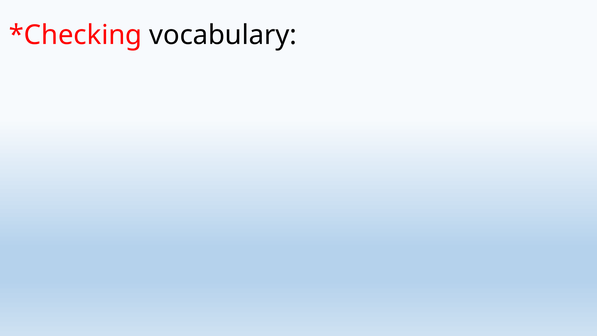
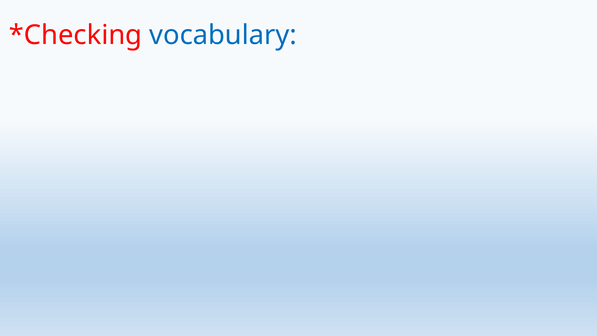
vocabulary colour: black -> blue
